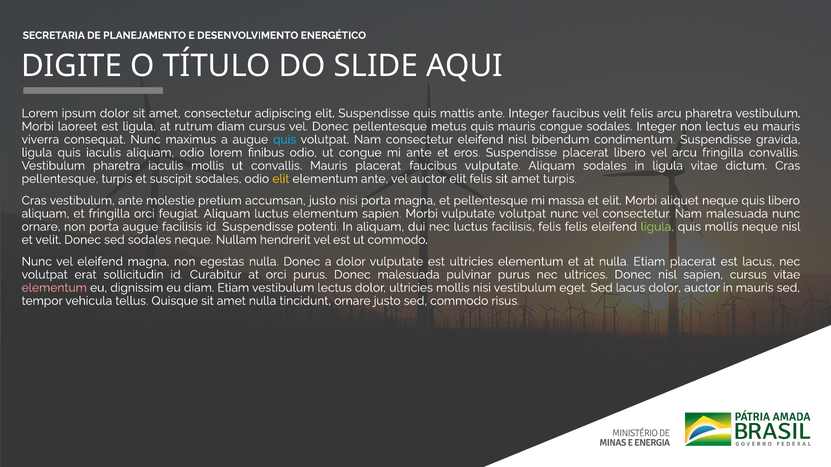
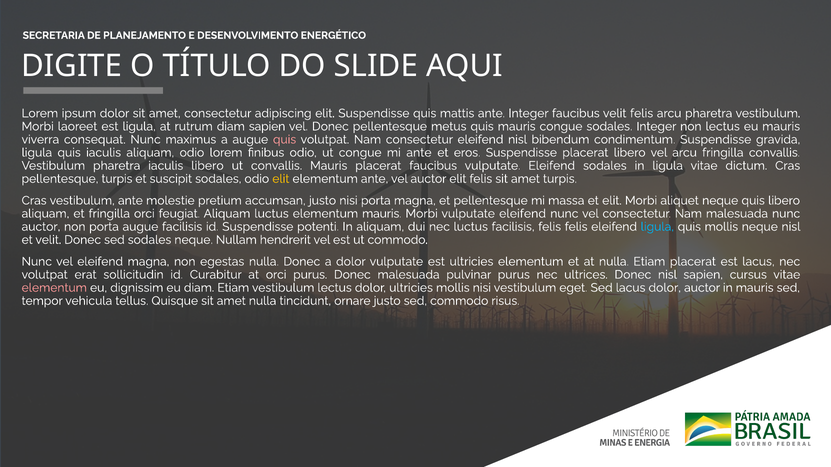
diam cursus: cursus -> sapien
quis at (285, 140) colour: light blue -> pink
iaculis mollis: mollis -> libero
faucibus vulputate Aliquam: Aliquam -> Eleifend
elementum sapien: sapien -> mauris
Morbi vulputate volutpat: volutpat -> eleifend
ornare at (41, 227): ornare -> auctor
ligula at (657, 227) colour: light green -> light blue
